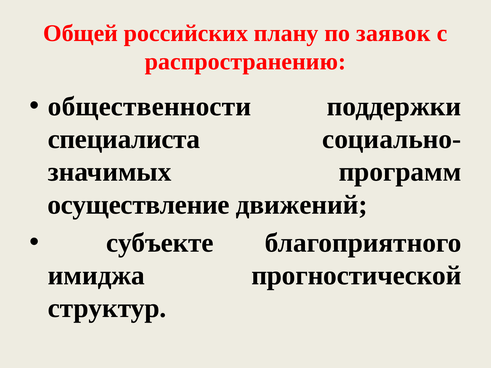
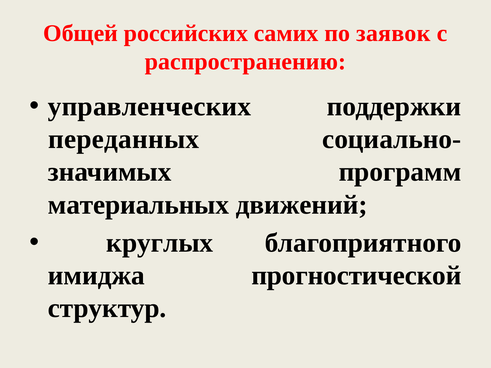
плану: плану -> самих
общественности: общественности -> управленческих
специалиста: специалиста -> переданных
осуществление: осуществление -> материальных
субъекте: субъекте -> круглых
